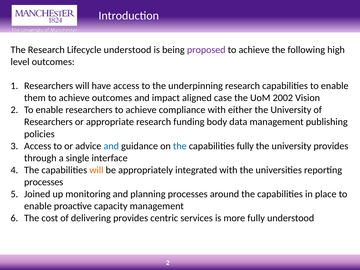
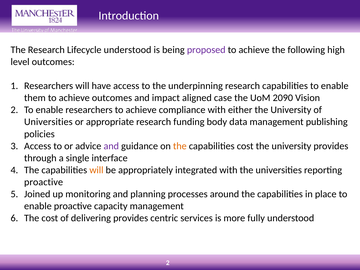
2002: 2002 -> 2090
Researchers at (48, 122): Researchers -> Universities
and at (111, 146) colour: blue -> purple
the at (180, 146) colour: blue -> orange
capabilities fully: fully -> cost
processes at (44, 182): processes -> proactive
